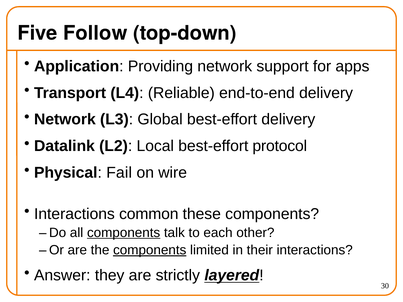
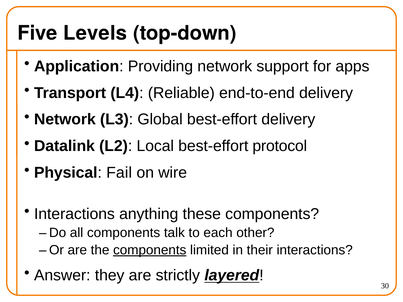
Follow: Follow -> Levels
common: common -> anything
components at (124, 233) underline: present -> none
